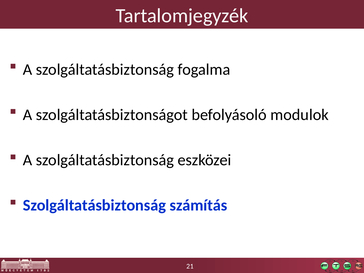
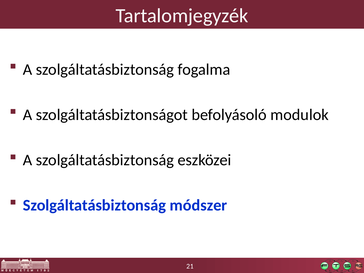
számítás: számítás -> módszer
